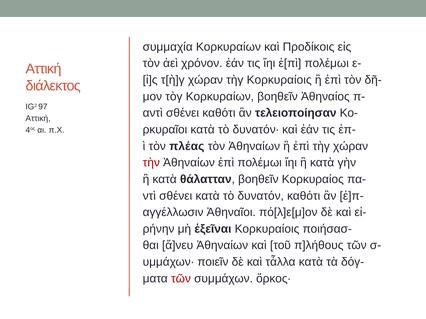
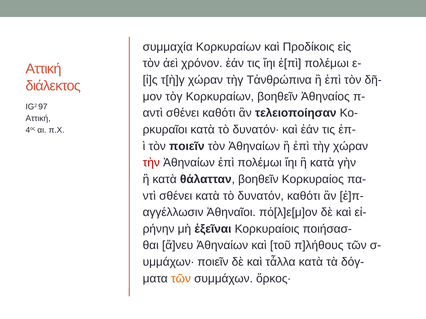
τὴγ Κορκυραίοις: Κορκυραίοις -> Τἀνθρώπινα
τὸν πλέας: πλέας -> ποιεῖν
τῶν at (181, 279) colour: red -> orange
